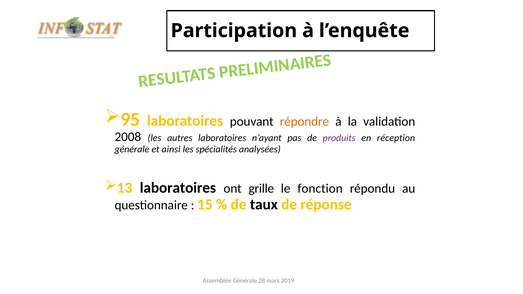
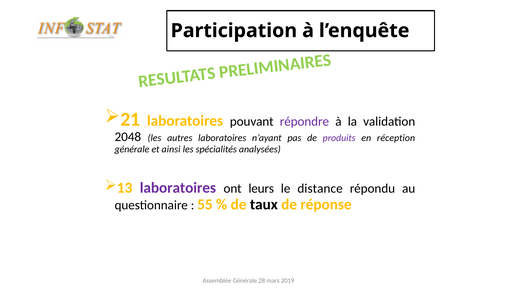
95: 95 -> 21
répondre colour: orange -> purple
2008: 2008 -> 2048
laboratoires at (178, 188) colour: black -> purple
grille: grille -> leurs
fonction: fonction -> distance
15: 15 -> 55
